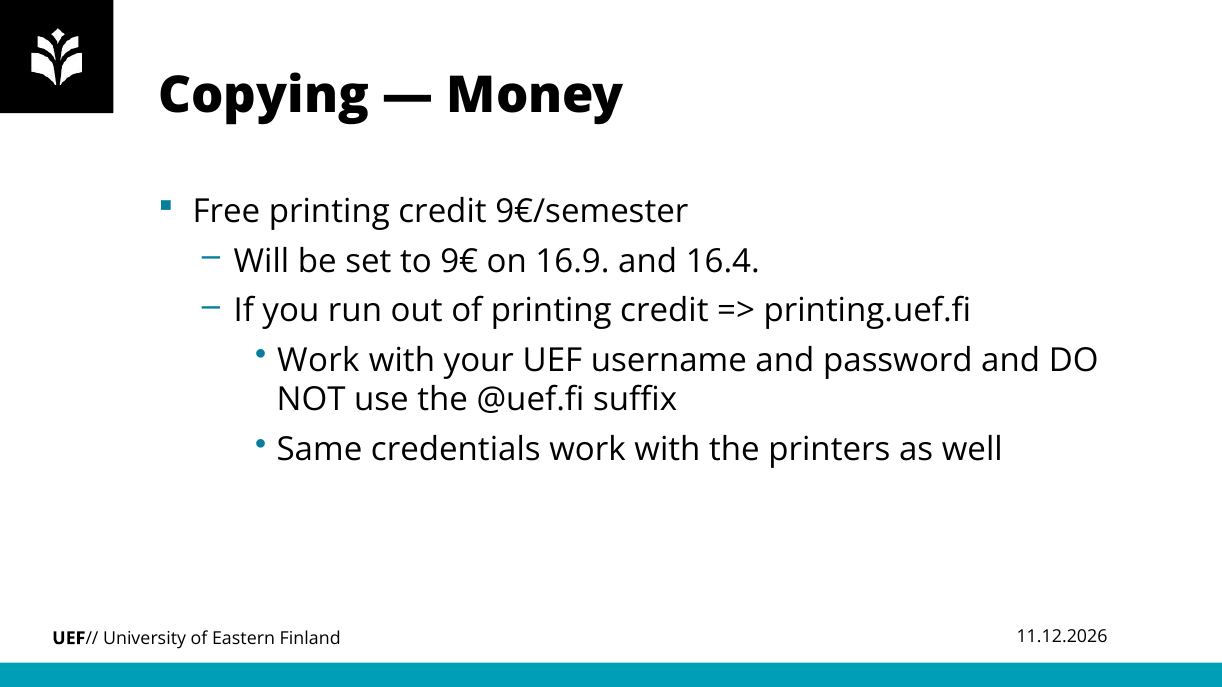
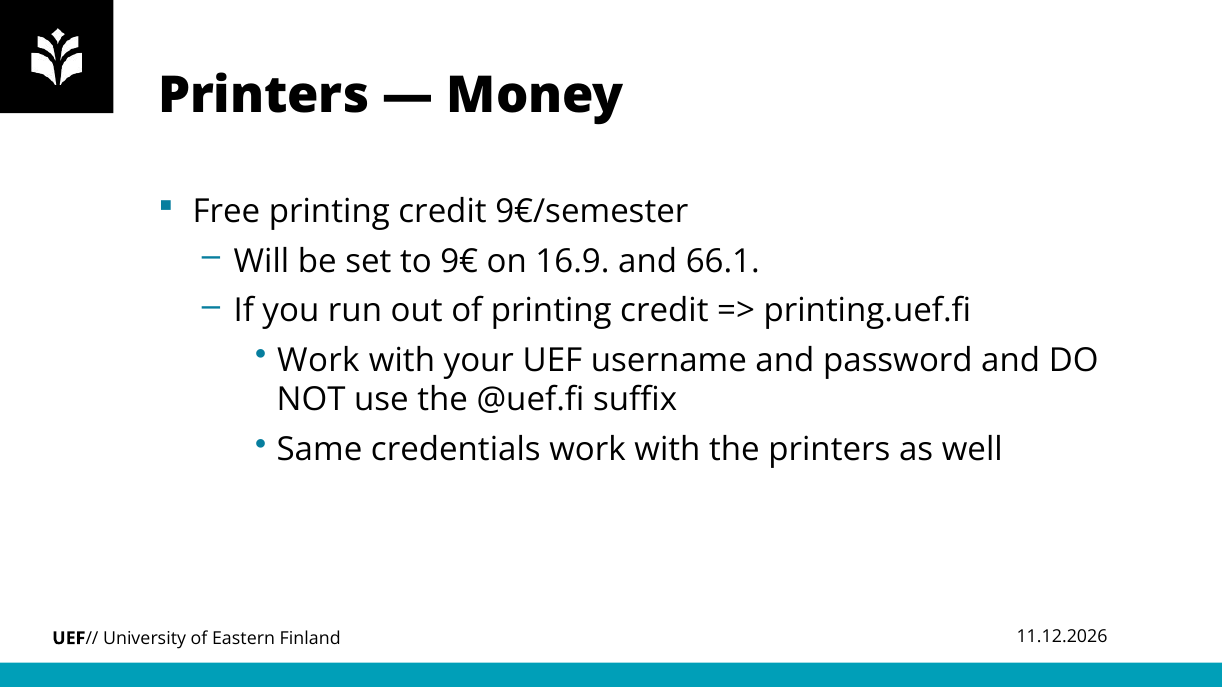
Copying at (264, 95): Copying -> Printers
16.4: 16.4 -> 66.1
